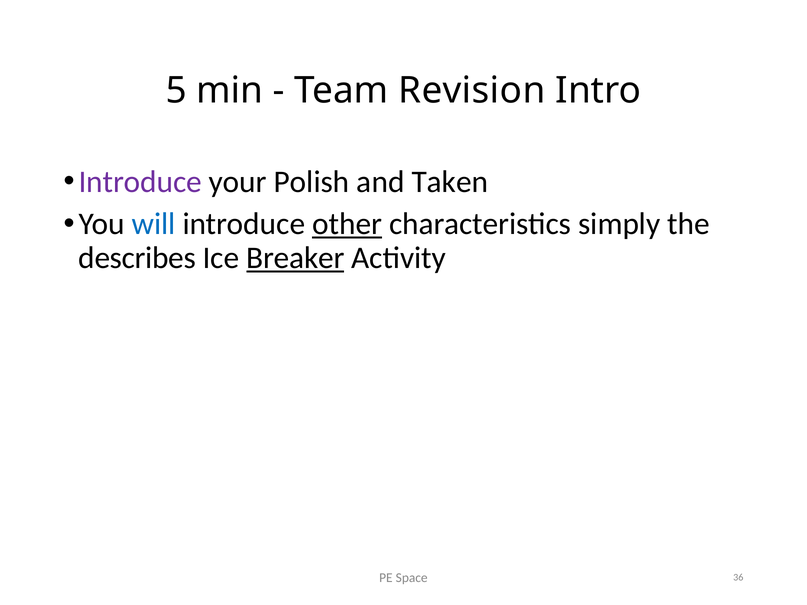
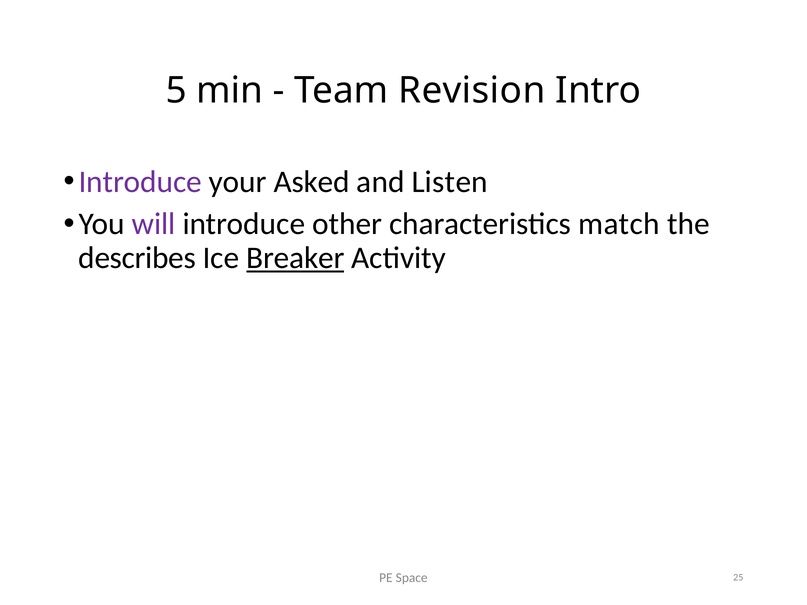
Polish: Polish -> Asked
Taken: Taken -> Listen
will colour: blue -> purple
other underline: present -> none
simply: simply -> match
36: 36 -> 25
